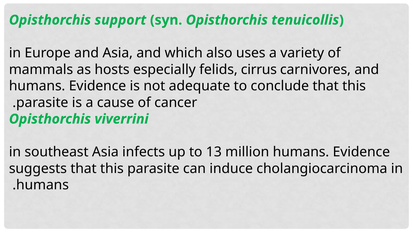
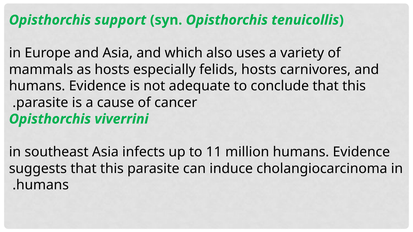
felids cirrus: cirrus -> hosts
13: 13 -> 11
